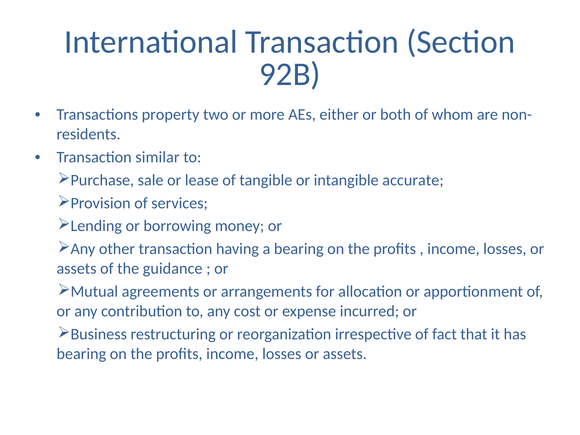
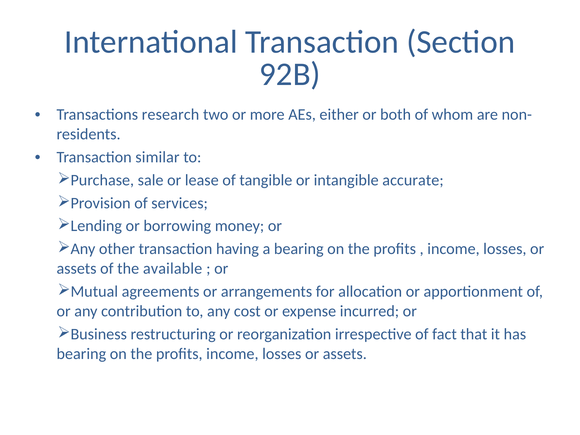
property: property -> research
guidance: guidance -> available
